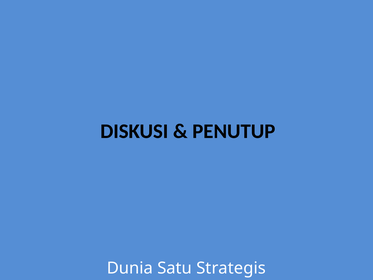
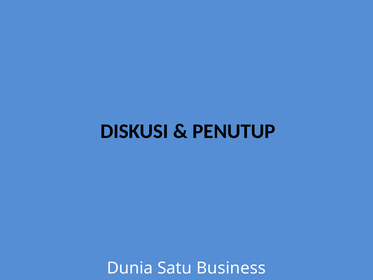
Strategis: Strategis -> Business
